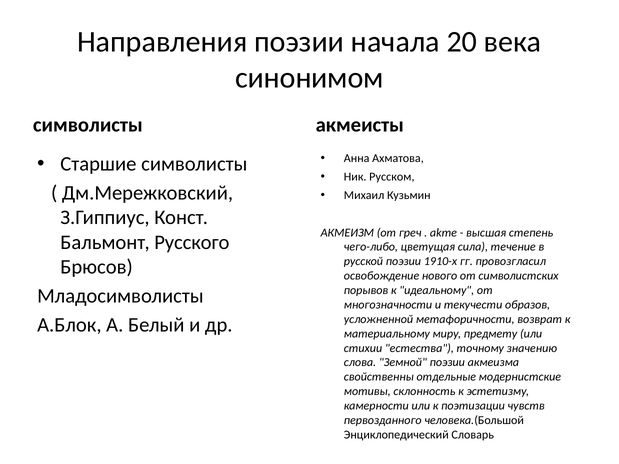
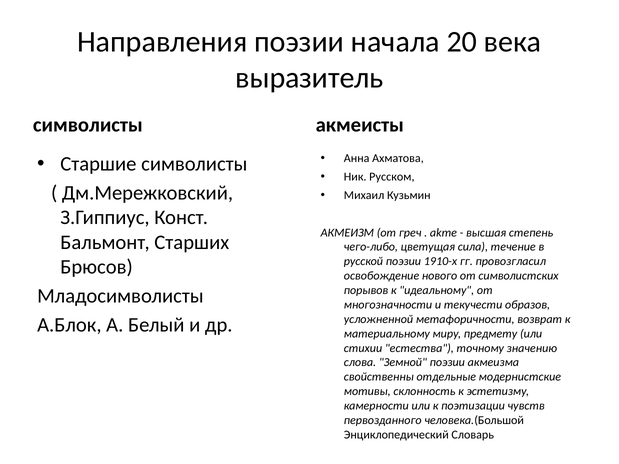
синонимом: синонимом -> выразитель
Русского: Русского -> Старших
